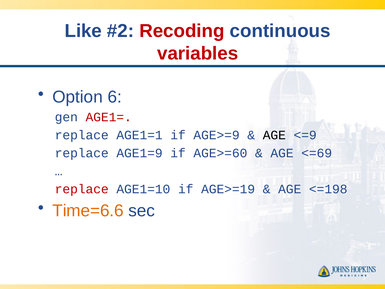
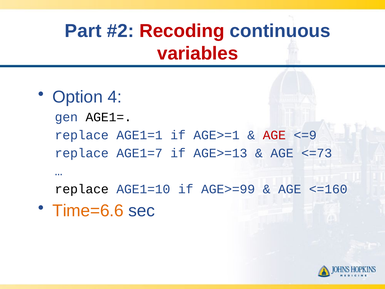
Like: Like -> Part
6: 6 -> 4
AGE1= colour: red -> black
AGE>=9: AGE>=9 -> AGE>=1
AGE at (274, 135) colour: black -> red
AGE1=9: AGE1=9 -> AGE1=7
AGE>=60: AGE>=60 -> AGE>=13
<=69: <=69 -> <=73
replace at (82, 189) colour: red -> black
AGE>=19: AGE>=19 -> AGE>=99
<=198: <=198 -> <=160
